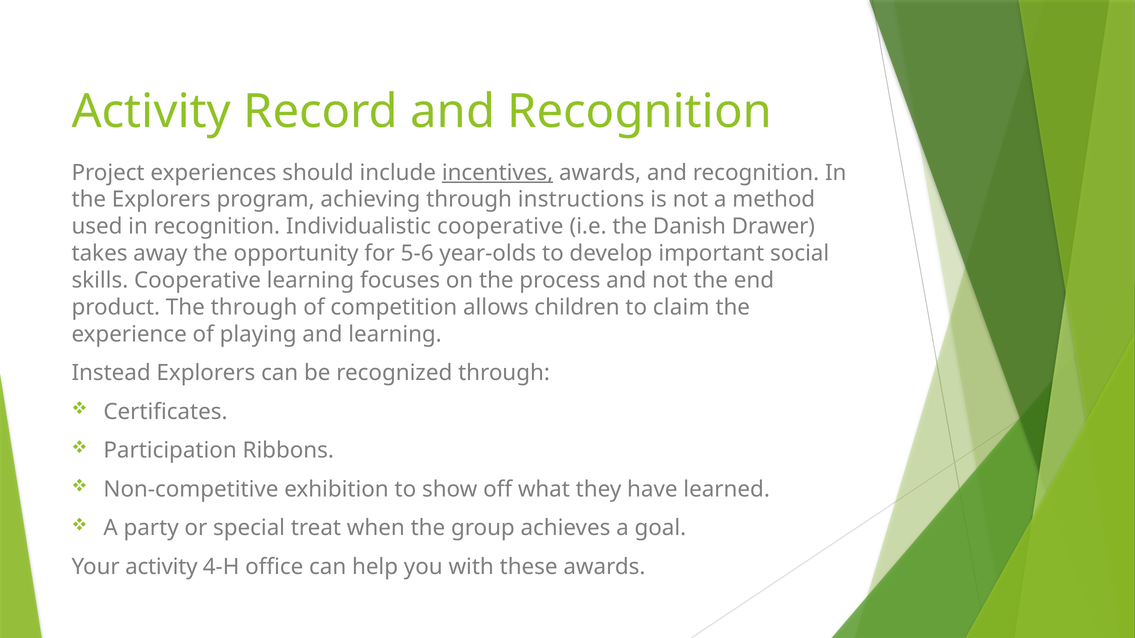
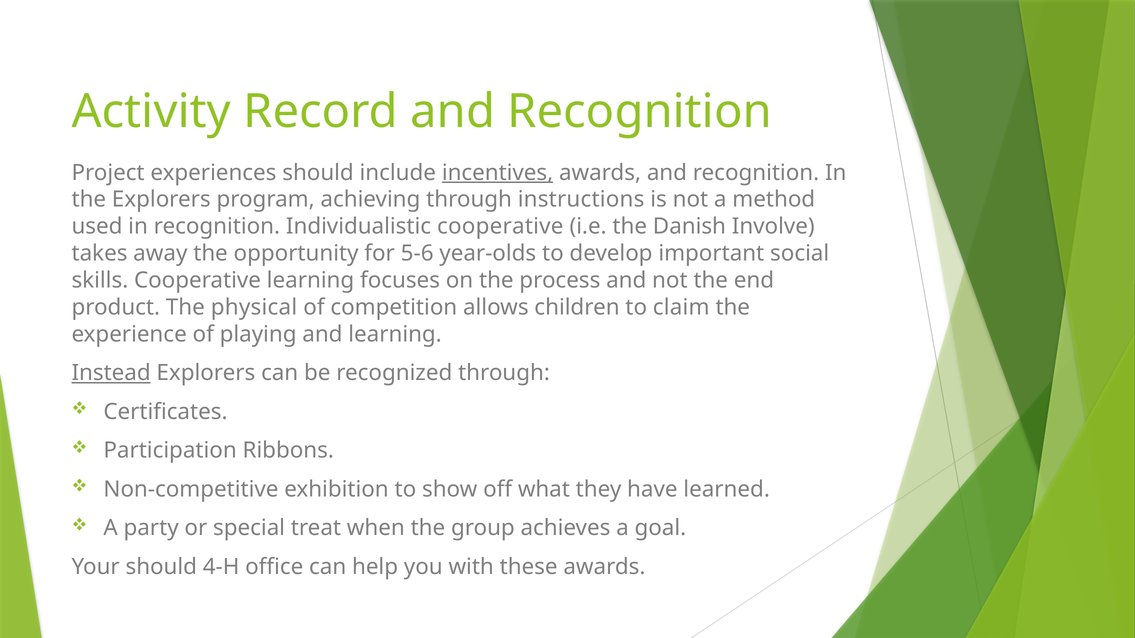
Drawer: Drawer -> Involve
The through: through -> physical
Instead underline: none -> present
Your activity: activity -> should
